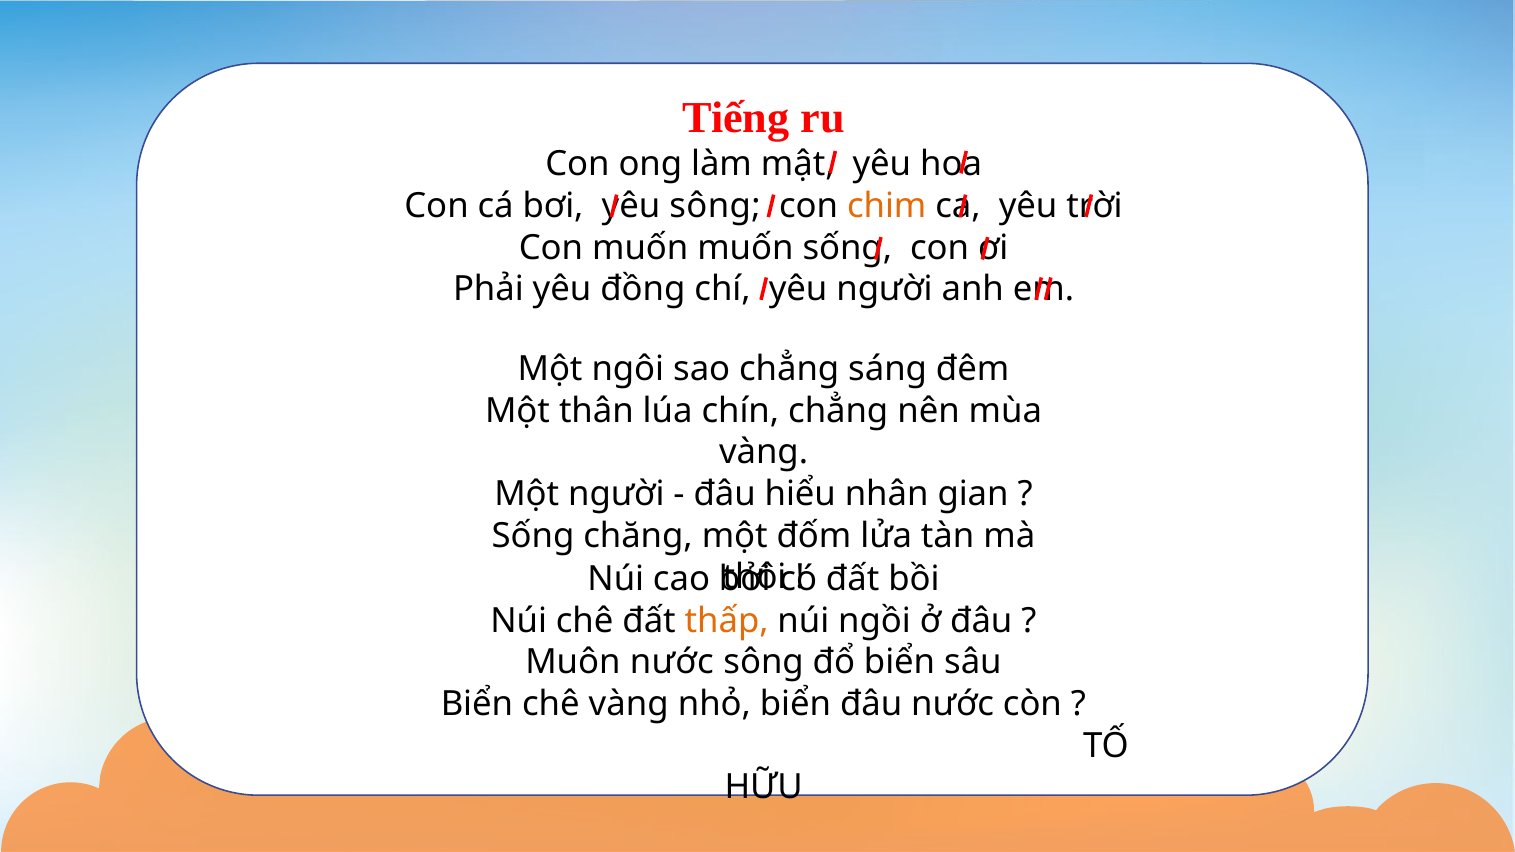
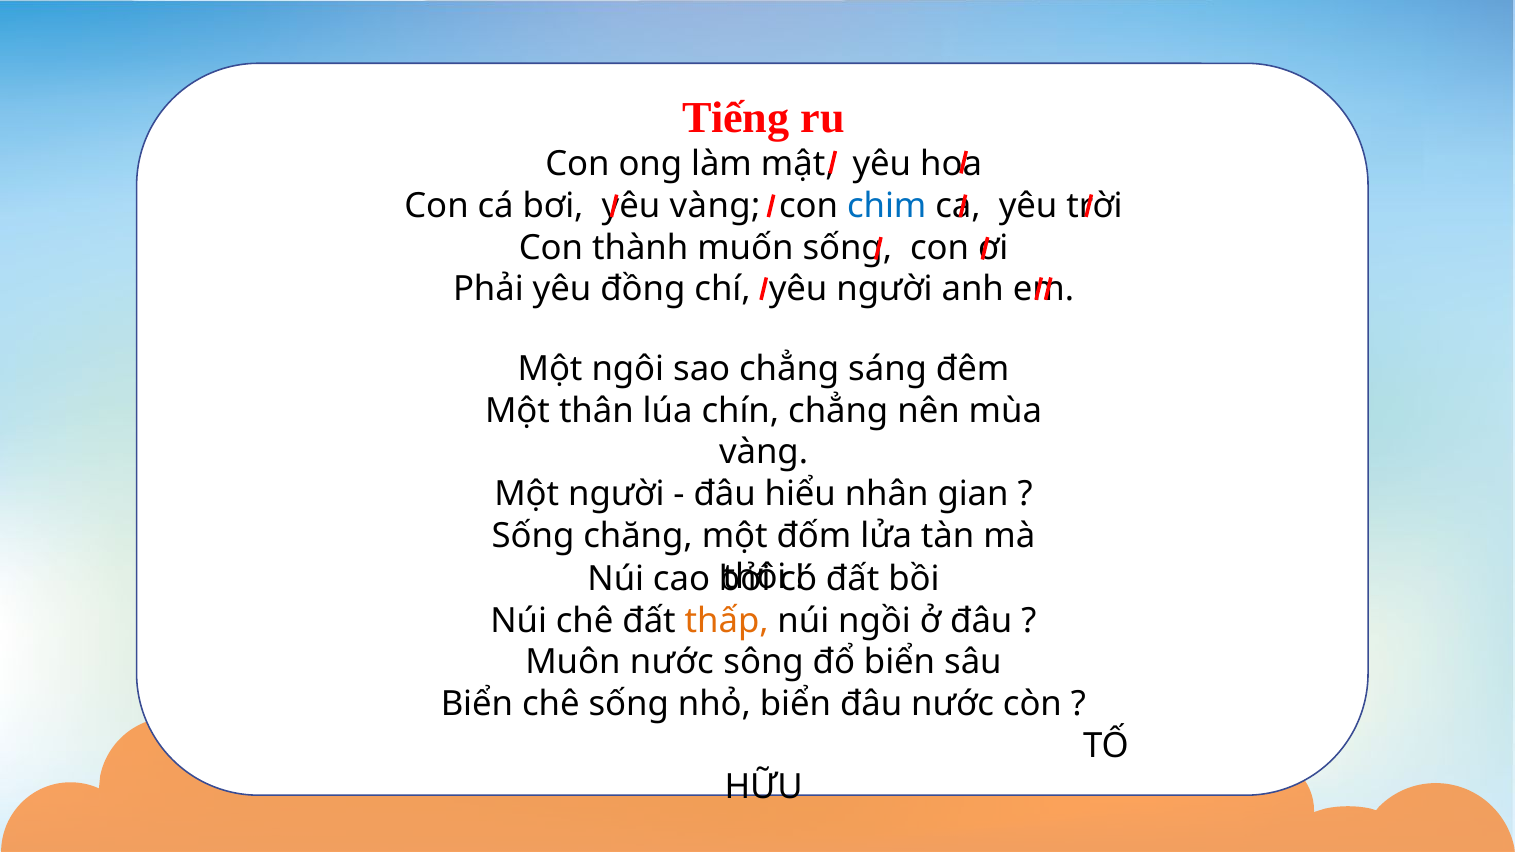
yêu sông: sông -> vàng
chim colour: orange -> blue
Con muốn: muốn -> thành
chê vàng: vàng -> sống
